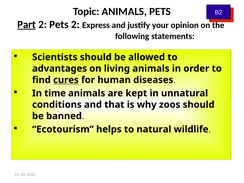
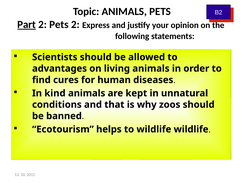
cures underline: present -> none
time: time -> kind
to natural: natural -> wildlife
